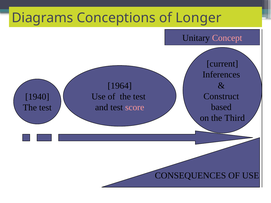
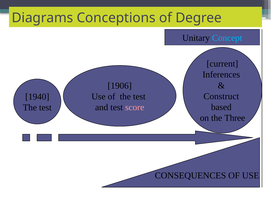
Longer: Longer -> Degree
Concept colour: pink -> light blue
1964: 1964 -> 1906
Third: Third -> Three
